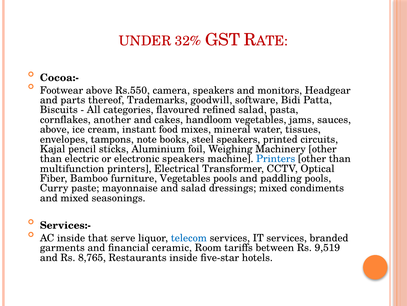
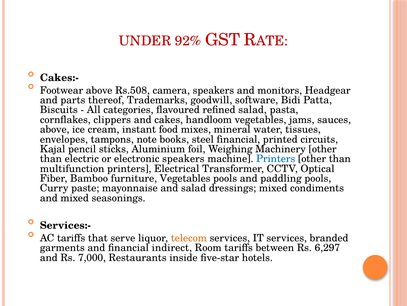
32%: 32% -> 92%
Cocoa:-: Cocoa:- -> Cakes:-
Rs.550: Rs.550 -> Rs.508
another: another -> clippers
steel speakers: speakers -> financial
AC inside: inside -> tariffs
telecom colour: blue -> orange
ceramic: ceramic -> indirect
9,519: 9,519 -> 6,297
8,765: 8,765 -> 7,000
